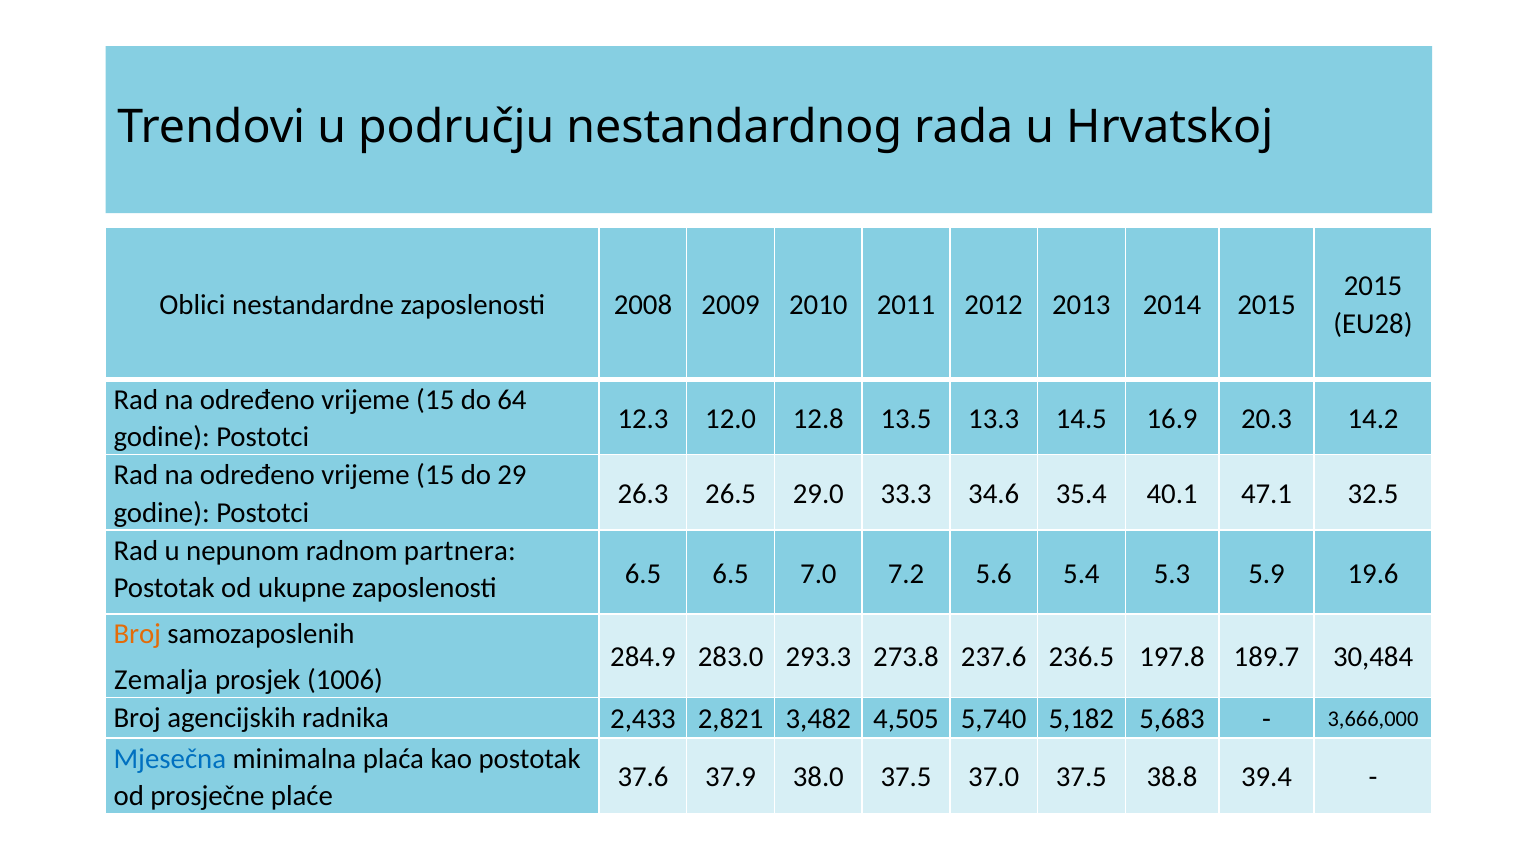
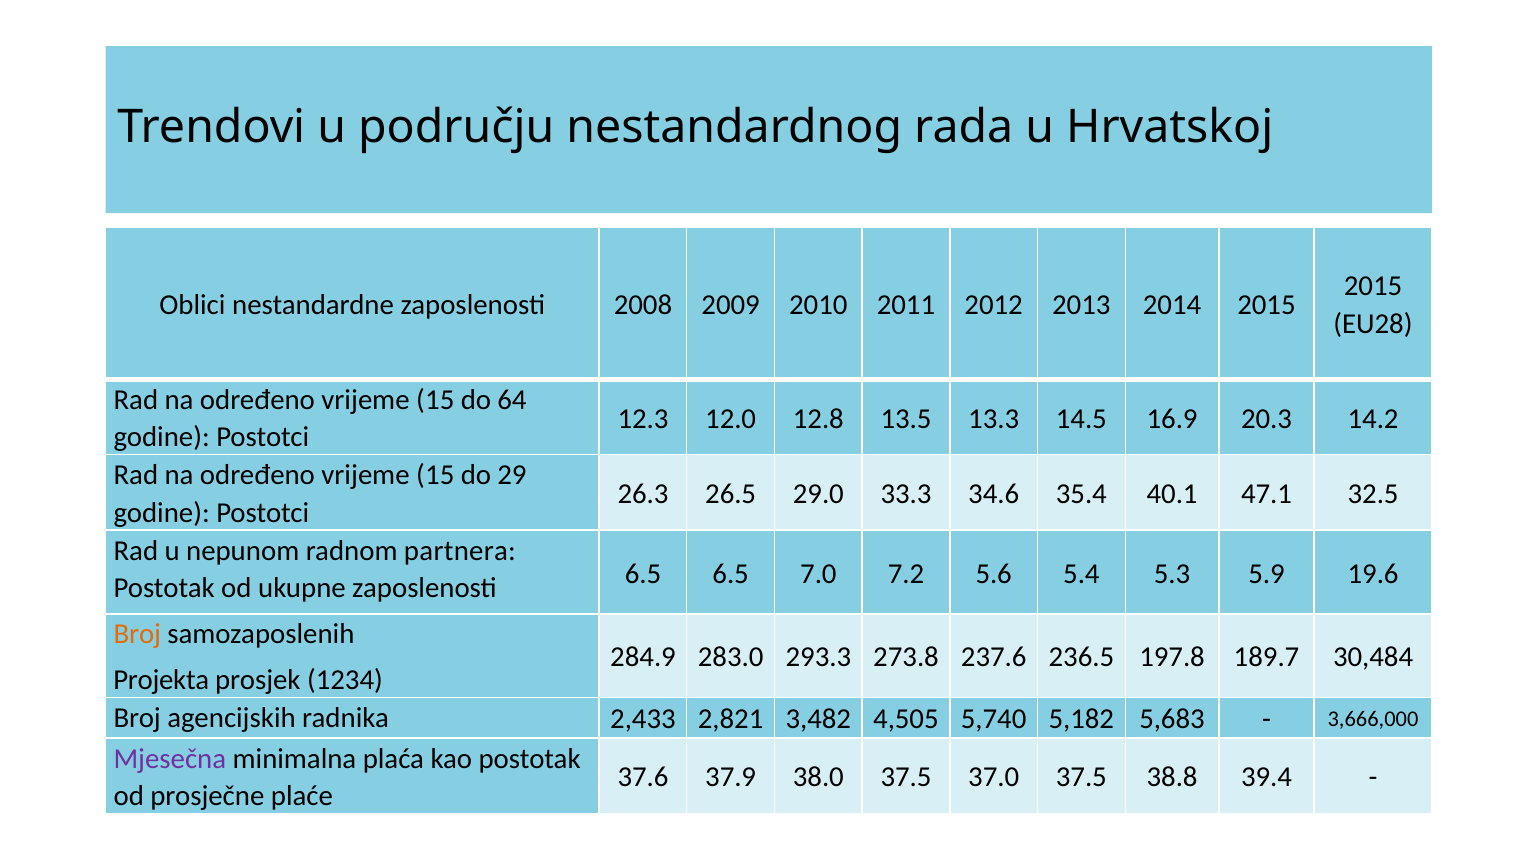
Zemalja: Zemalja -> Projekta
1006: 1006 -> 1234
Mjesečna colour: blue -> purple
